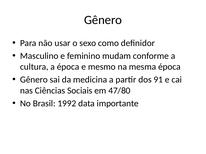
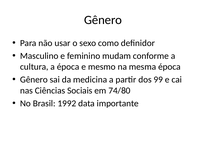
91: 91 -> 99
47/80: 47/80 -> 74/80
